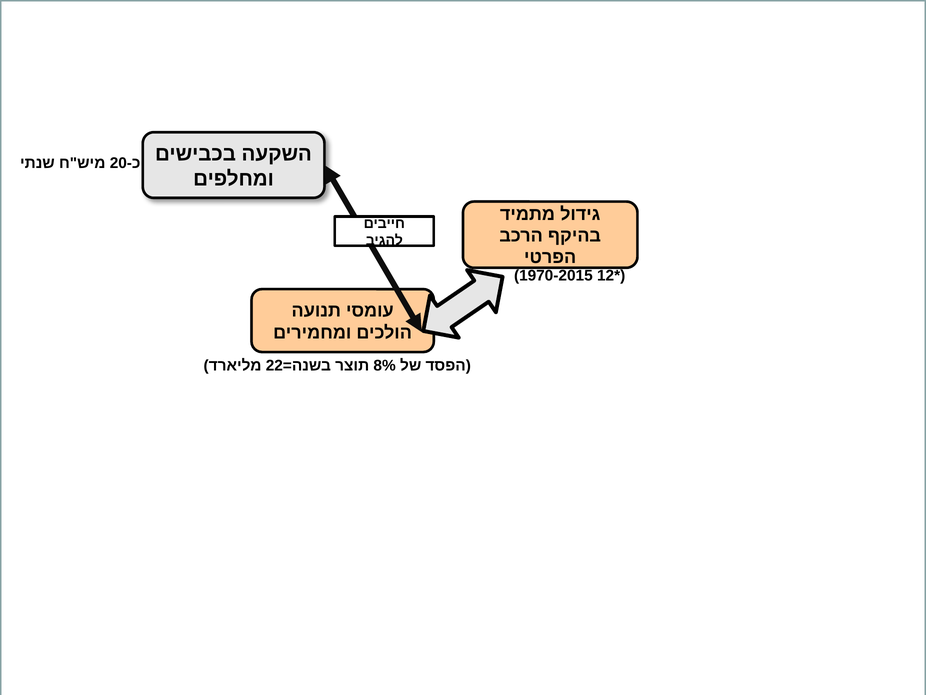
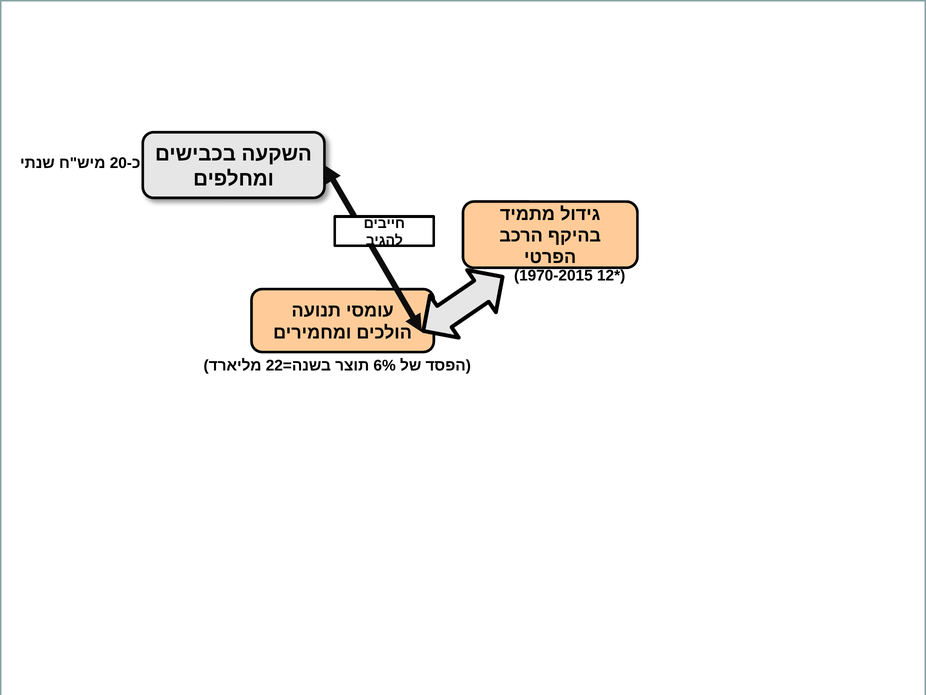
8%: 8% -> 6%
